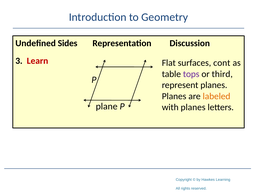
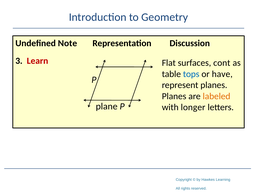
Sides: Sides -> Note
tops colour: purple -> blue
third: third -> have
with planes: planes -> longer
